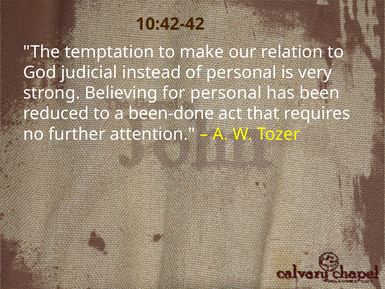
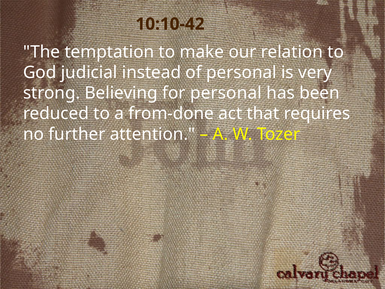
10:42-42: 10:42-42 -> 10:10-42
been-done: been-done -> from-done
